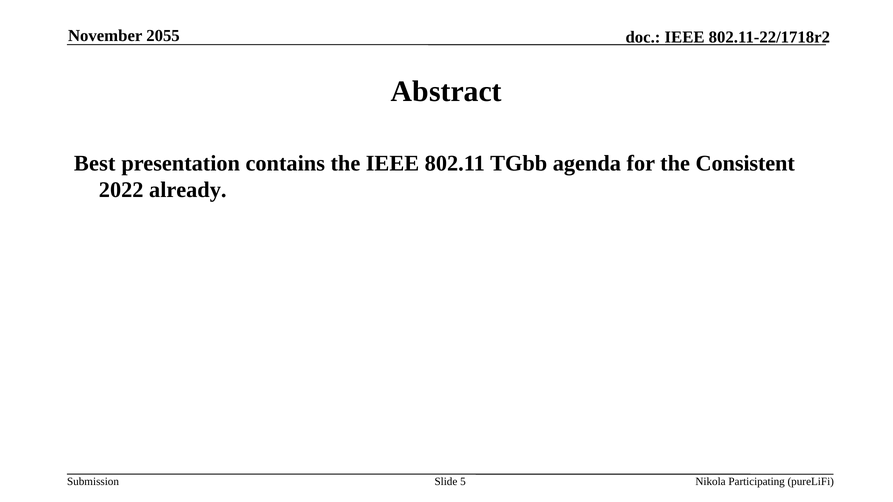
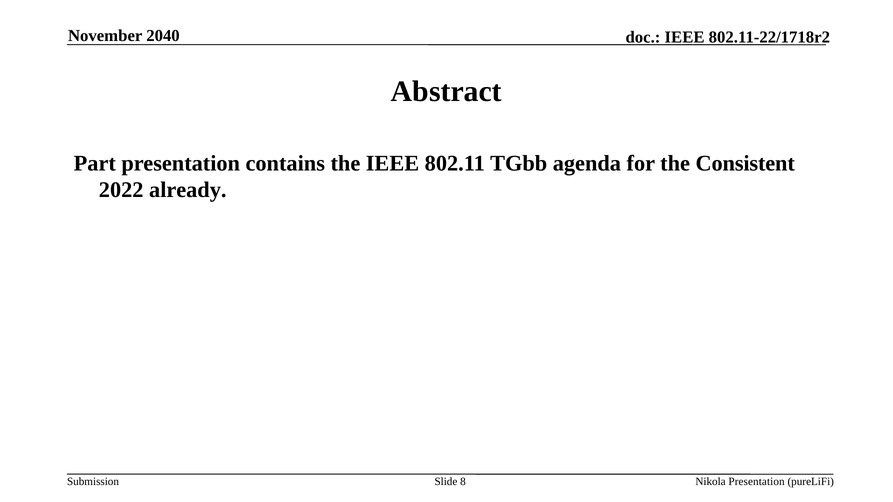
2055: 2055 -> 2040
Best: Best -> Part
5: 5 -> 8
Nikola Participating: Participating -> Presentation
